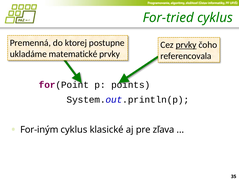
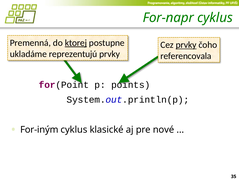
For-tried: For-tried -> For-napr
ktorej underline: none -> present
matematické: matematické -> reprezentujú
zľava: zľava -> nové
